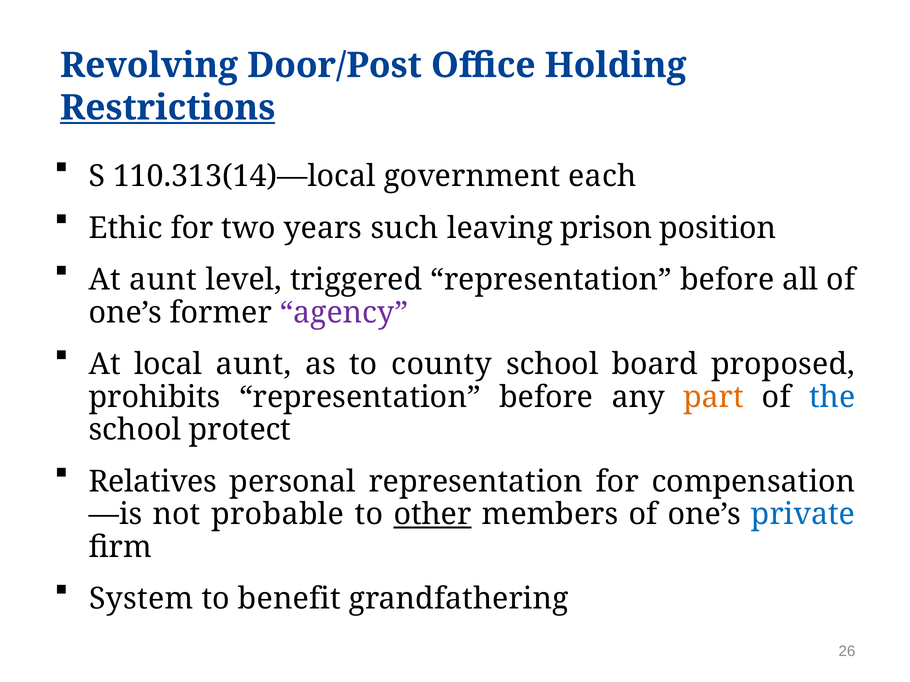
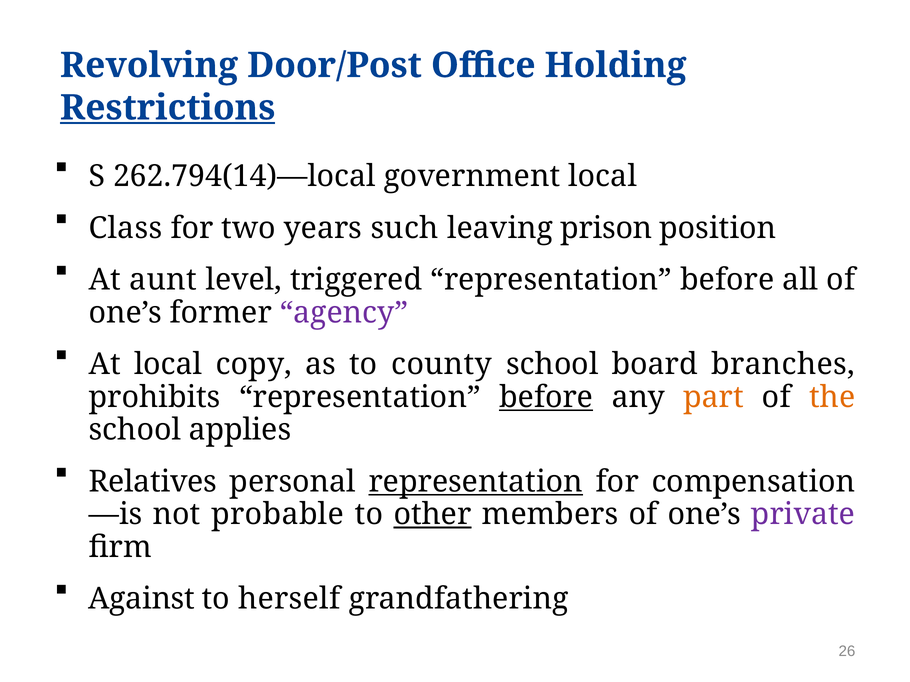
110.313(14)—local: 110.313(14)—local -> 262.794(14)—local
government each: each -> local
Ethic: Ethic -> Class
local aunt: aunt -> copy
proposed: proposed -> branches
before at (546, 397) underline: none -> present
the colour: blue -> orange
protect: protect -> applies
representation at (476, 482) underline: none -> present
private colour: blue -> purple
System: System -> Against
benefit: benefit -> herself
